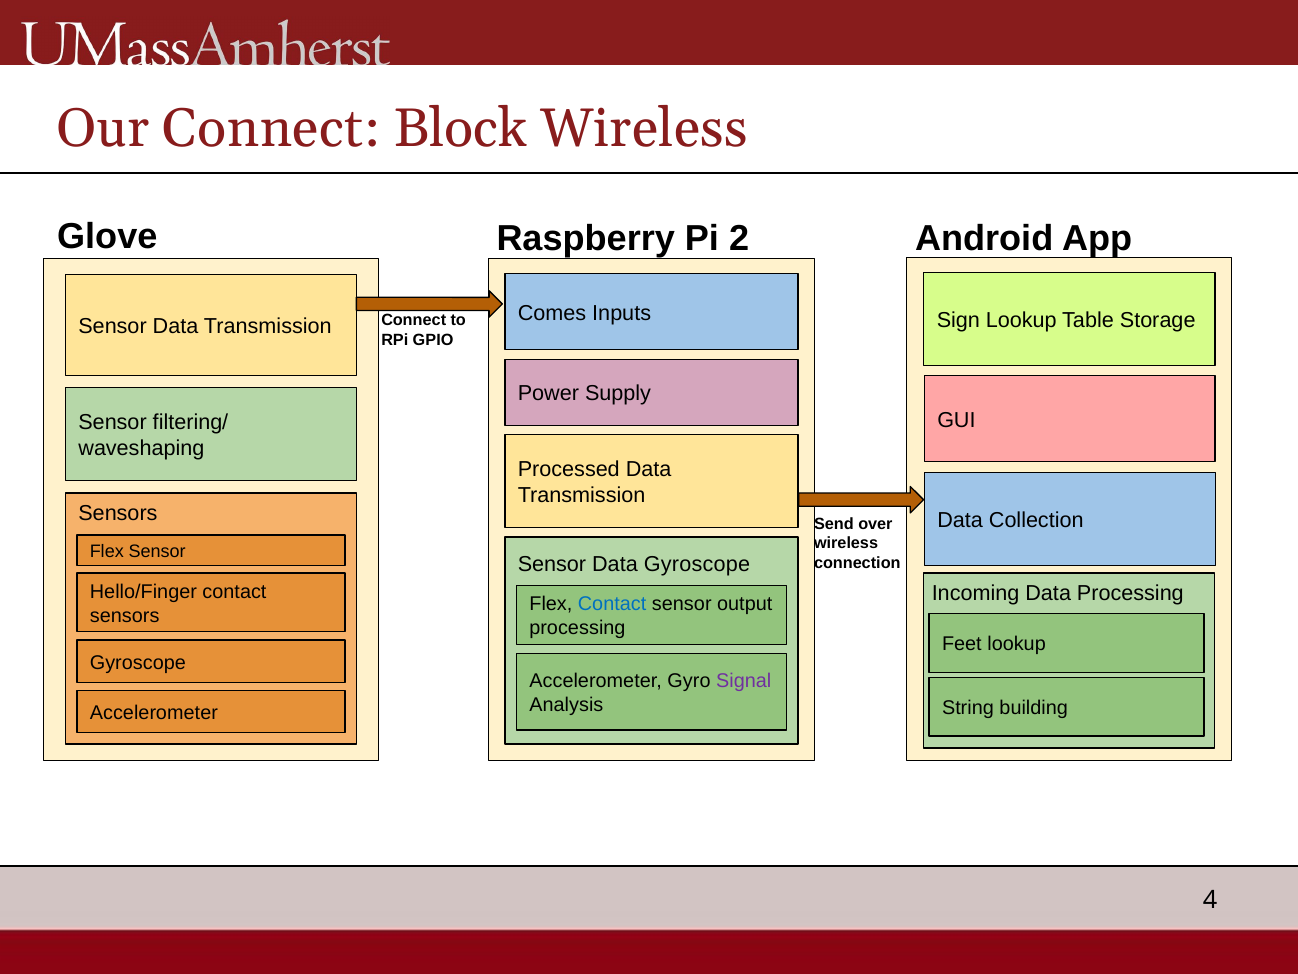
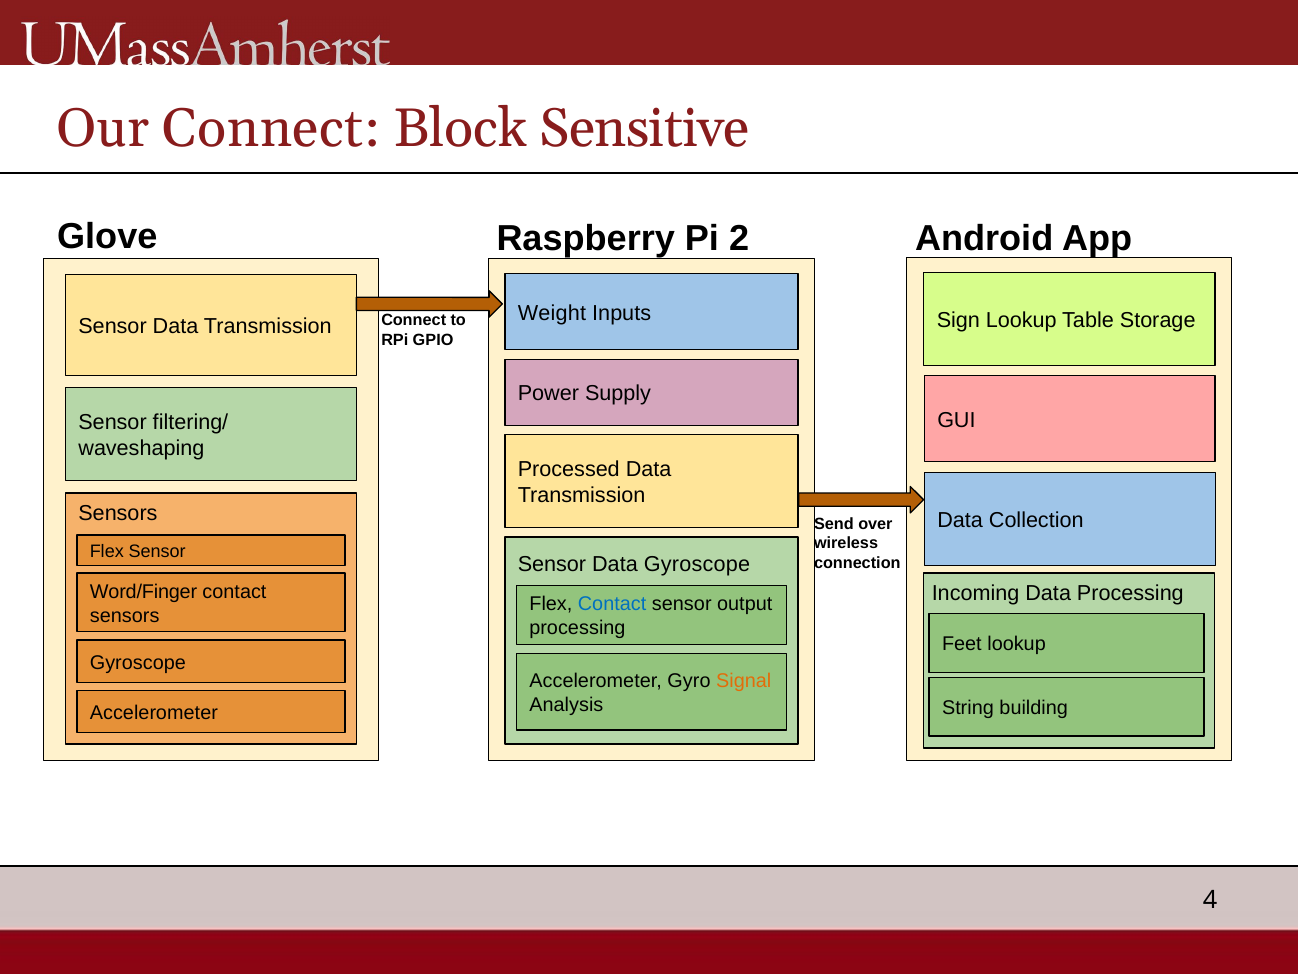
Block Wireless: Wireless -> Sensitive
Comes: Comes -> Weight
Hello/Finger: Hello/Finger -> Word/Finger
Signal colour: purple -> orange
